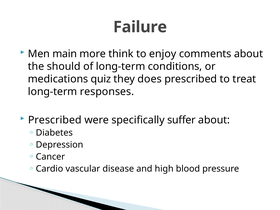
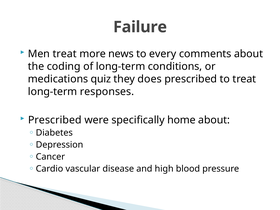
Men main: main -> treat
think: think -> news
enjoy: enjoy -> every
should: should -> coding
suffer: suffer -> home
